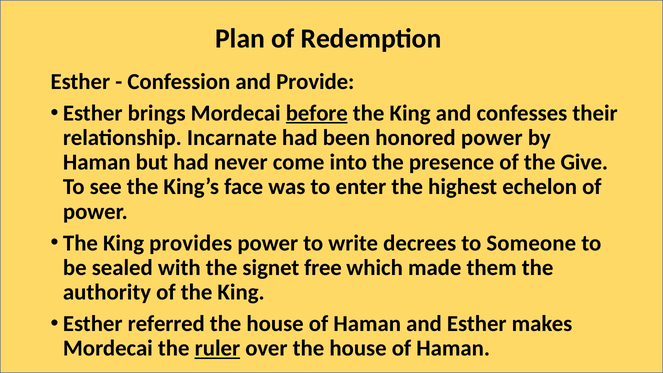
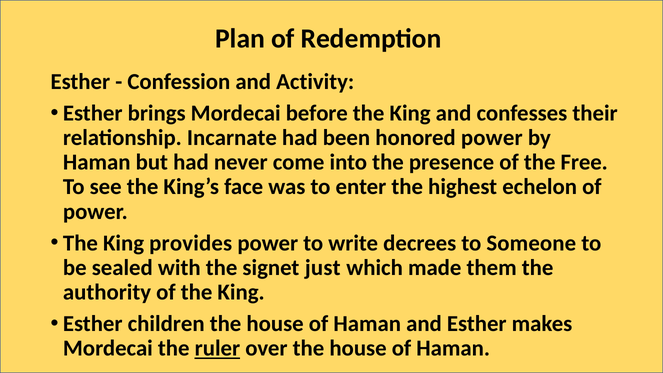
Provide: Provide -> Activity
before underline: present -> none
Give: Give -> Free
free: free -> just
referred: referred -> children
